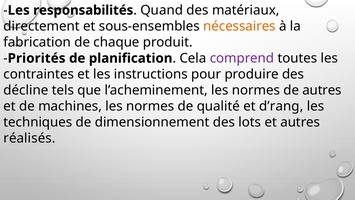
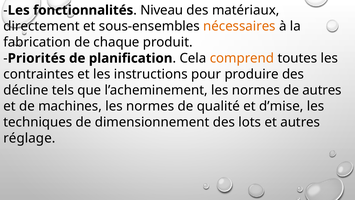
responsabilités: responsabilités -> fonctionnalités
Quand: Quand -> Niveau
comprend colour: purple -> orange
d’rang: d’rang -> d’mise
réalisés: réalisés -> réglage
